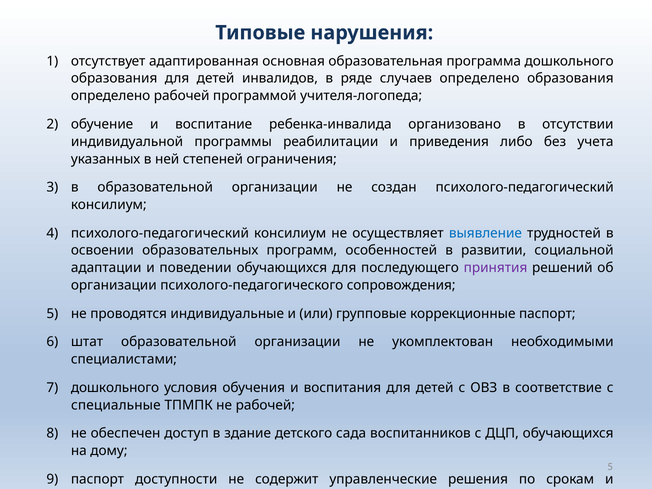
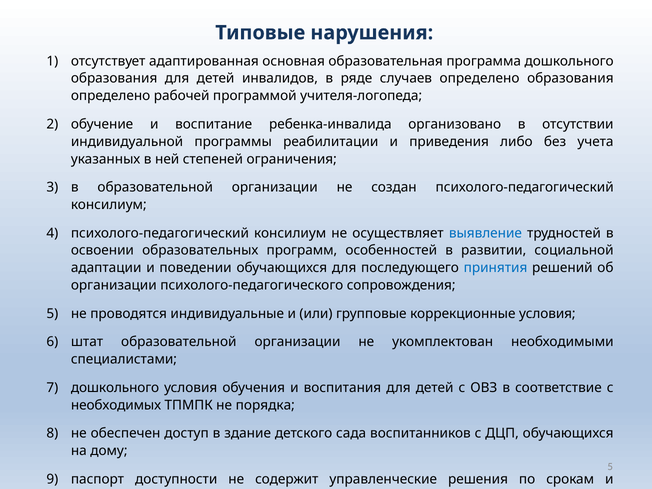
принятия colour: purple -> blue
коррекционные паспорт: паспорт -> условия
специальные at (116, 405): специальные -> необходимых
не рабочей: рабочей -> порядка
